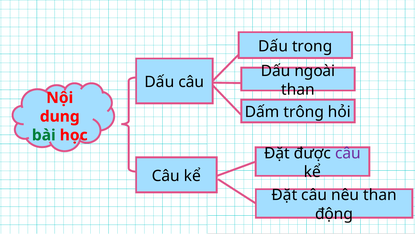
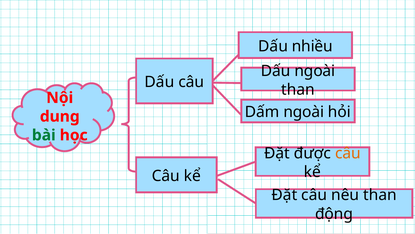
trong: trong -> nhiều
Dấm trông: trông -> ngoài
câu at (348, 153) colour: purple -> orange
